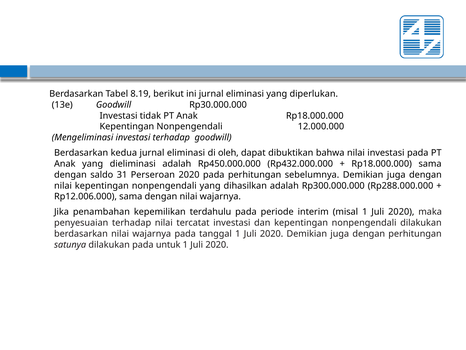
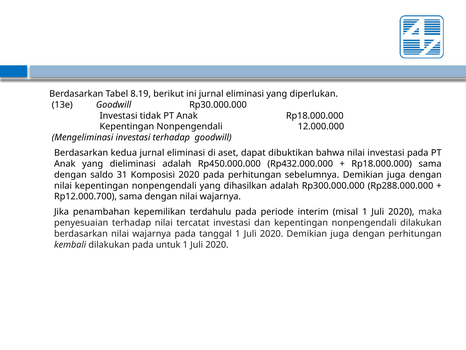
oleh: oleh -> aset
Perseroan: Perseroan -> Komposisi
Rp12.006.000: Rp12.006.000 -> Rp12.000.700
satunya: satunya -> kembali
